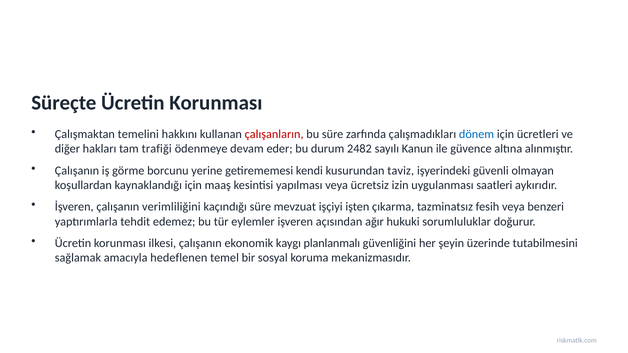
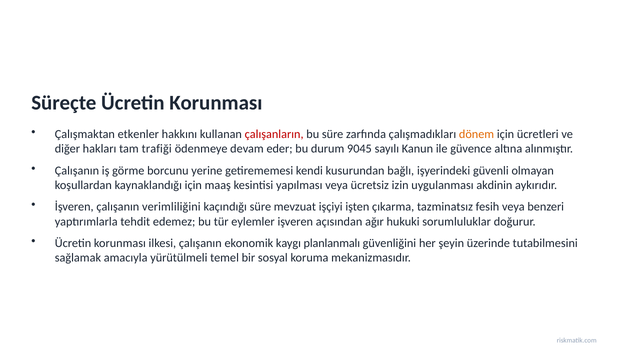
temelini: temelini -> etkenler
dönem colour: blue -> orange
2482: 2482 -> 9045
taviz: taviz -> bağlı
saatleri: saatleri -> akdinin
hedeflenen: hedeflenen -> yürütülmeli
